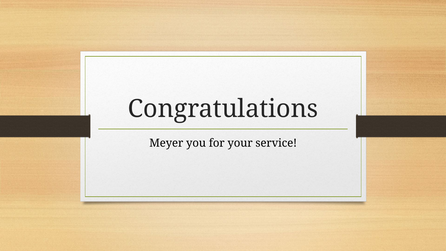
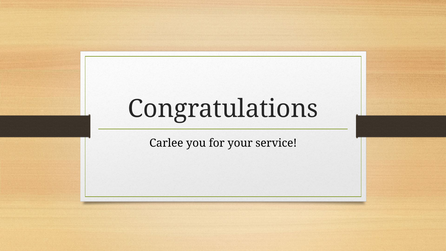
Meyer: Meyer -> Carlee
